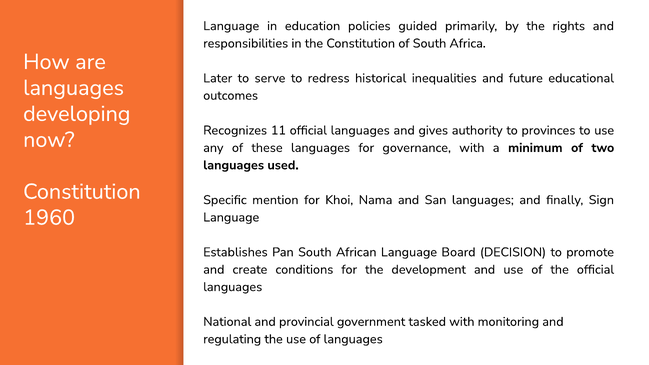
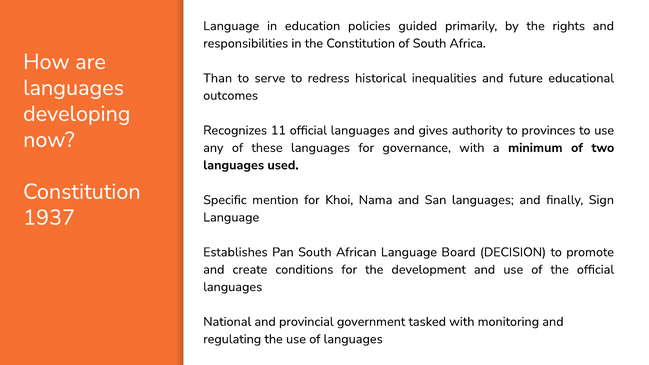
Later: Later -> Than
1960: 1960 -> 1937
